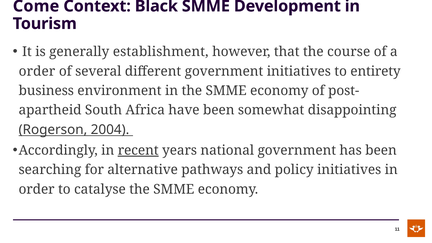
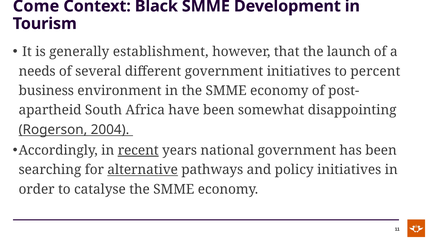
course: course -> launch
order at (37, 71): order -> needs
entirety: entirety -> percent
alternative underline: none -> present
